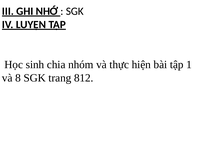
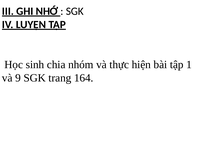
8: 8 -> 9
812: 812 -> 164
